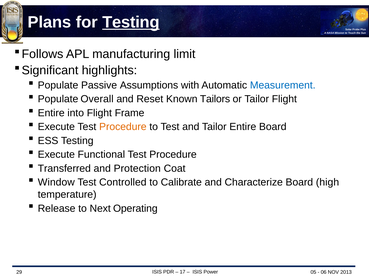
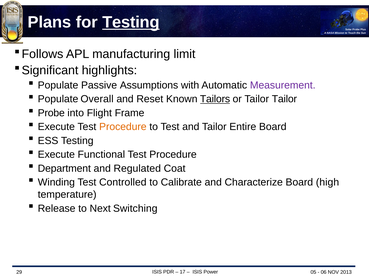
Measurement colour: blue -> purple
Tailors underline: none -> present
Tailor Flight: Flight -> Tailor
Entire at (51, 113): Entire -> Probe
Transferred: Transferred -> Department
Protection: Protection -> Regulated
Window: Window -> Winding
Operating: Operating -> Switching
